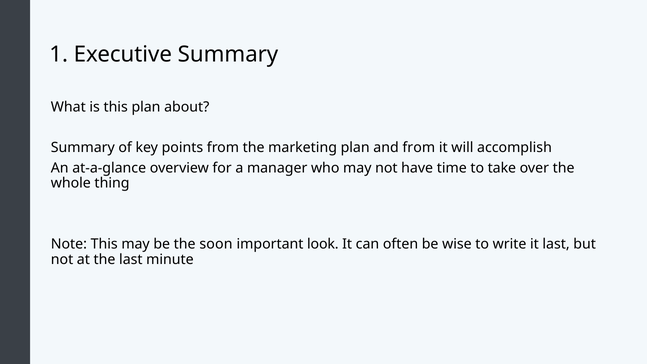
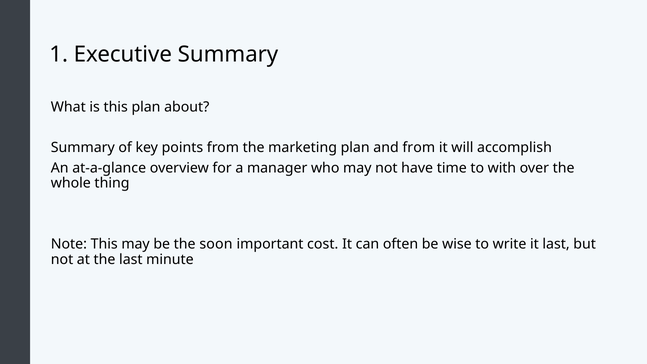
take: take -> with
look: look -> cost
